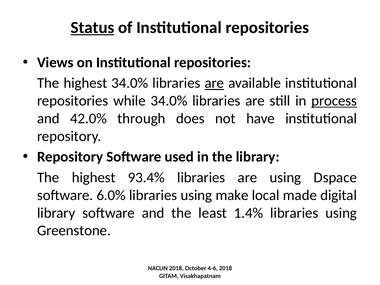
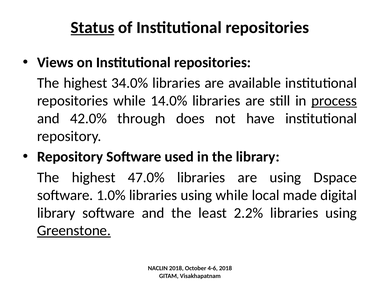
are at (214, 83) underline: present -> none
while 34.0%: 34.0% -> 14.0%
93.4%: 93.4% -> 47.0%
6.0%: 6.0% -> 1.0%
using make: make -> while
1.4%: 1.4% -> 2.2%
Greenstone underline: none -> present
